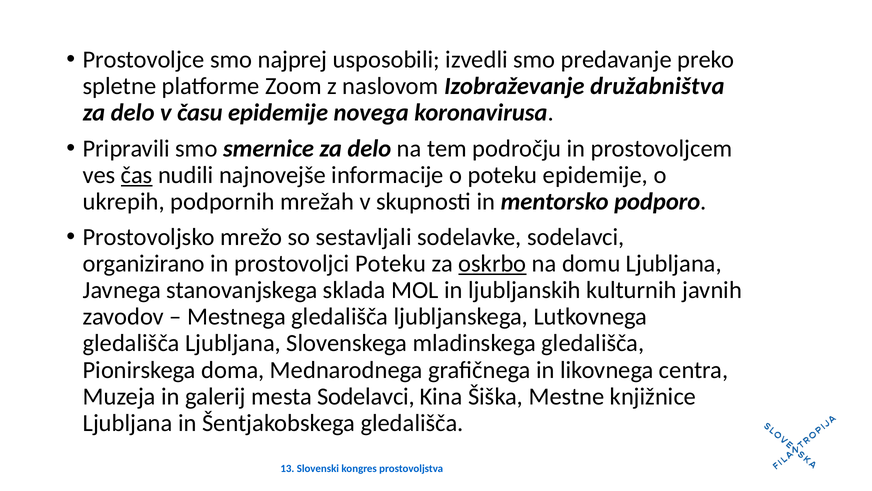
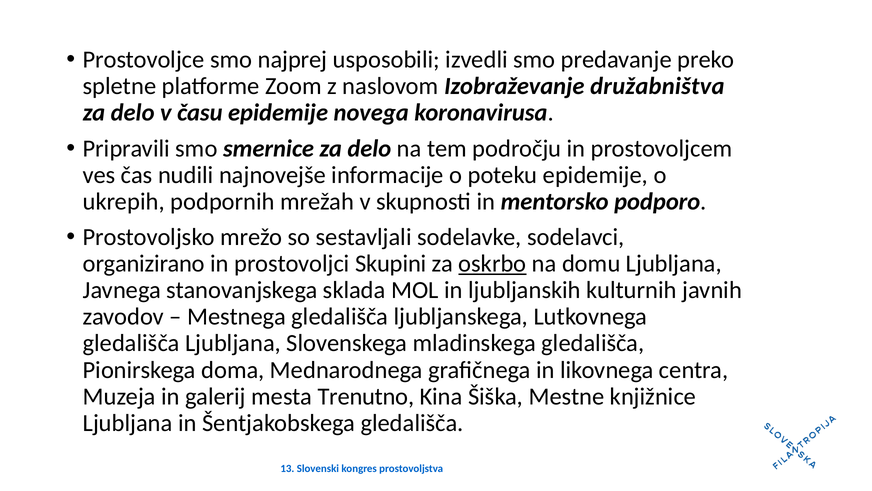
čas underline: present -> none
prostovoljci Poteku: Poteku -> Skupini
mesta Sodelavci: Sodelavci -> Trenutno
